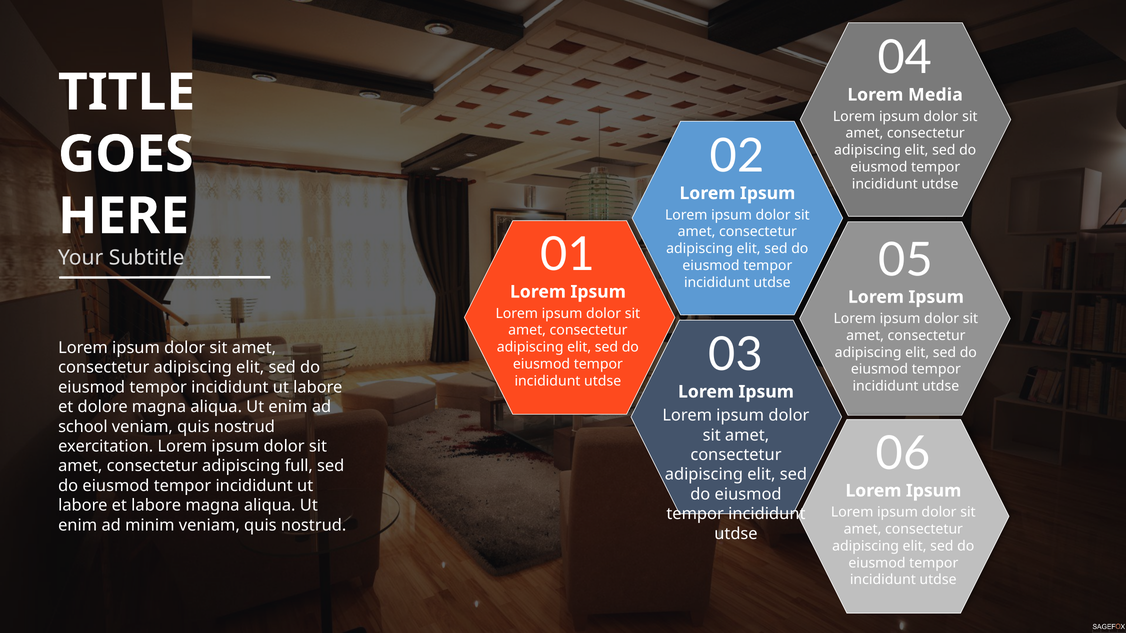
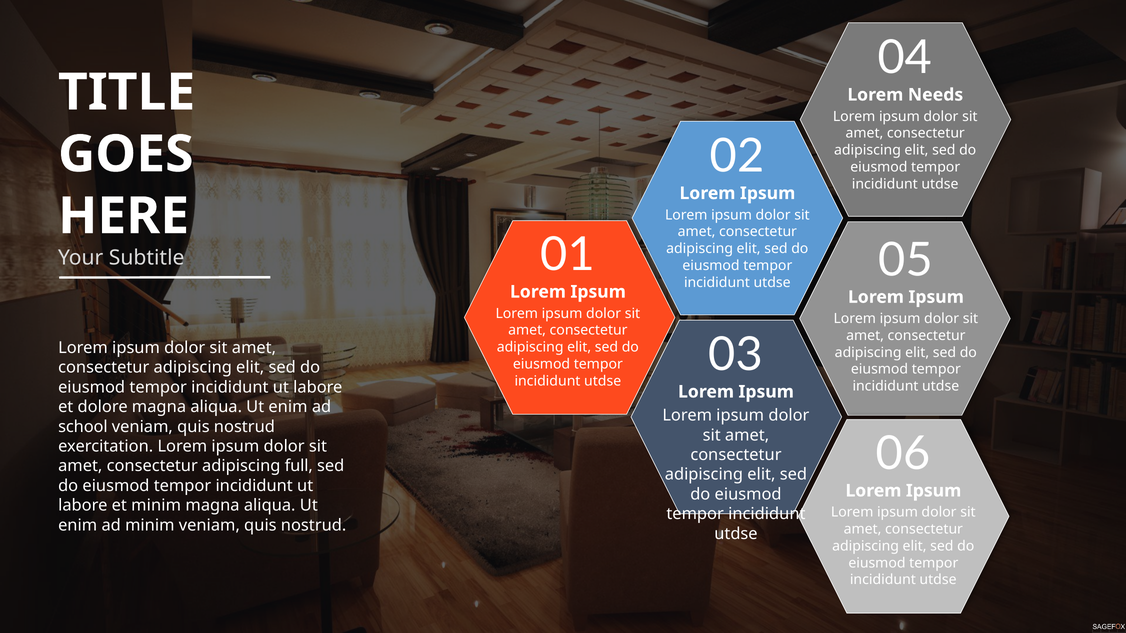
Media: Media -> Needs
et labore: labore -> minim
